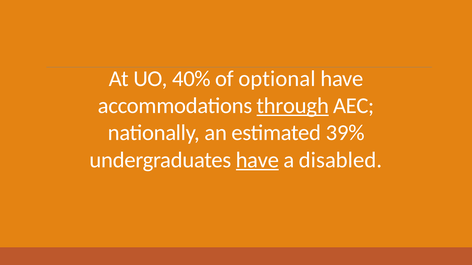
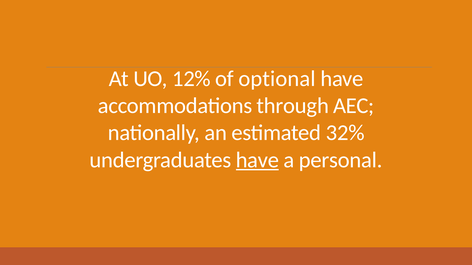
40%: 40% -> 12%
through underline: present -> none
39%: 39% -> 32%
disabled: disabled -> personal
